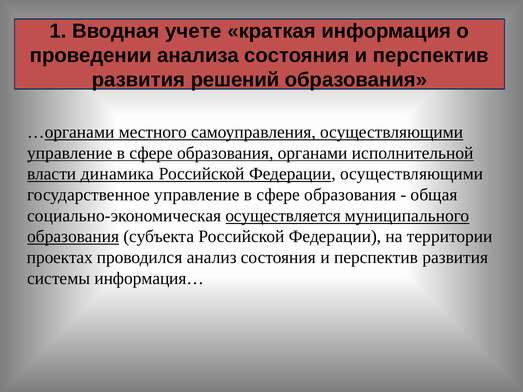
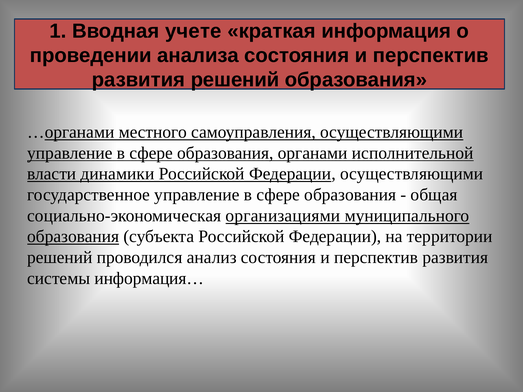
динамика: динамика -> динамики
осуществляется: осуществляется -> организациями
проектах at (60, 258): проектах -> решений
